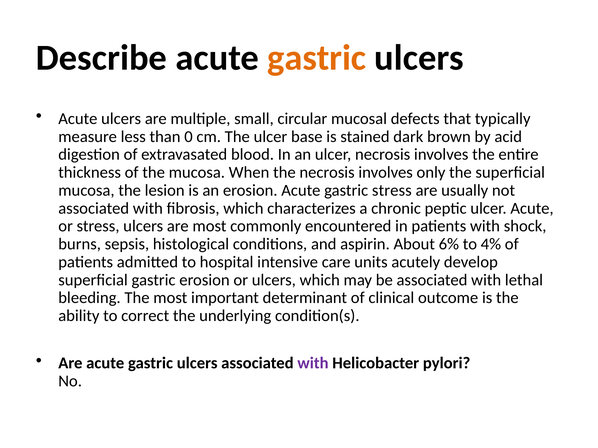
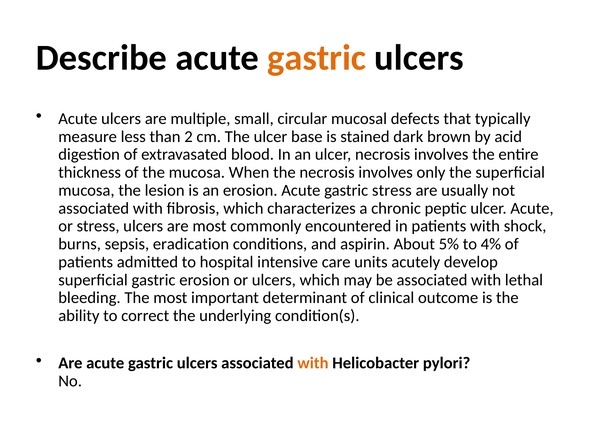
0: 0 -> 2
histological: histological -> eradication
6%: 6% -> 5%
with at (313, 364) colour: purple -> orange
